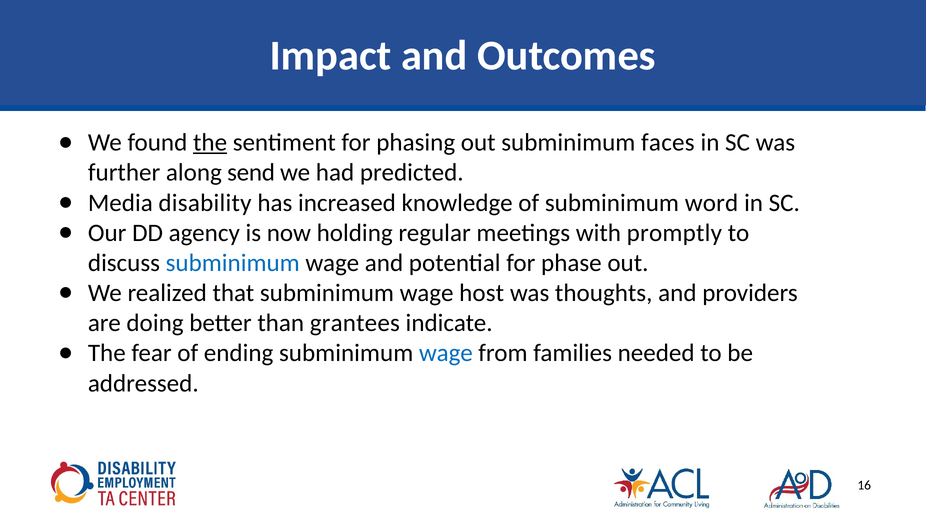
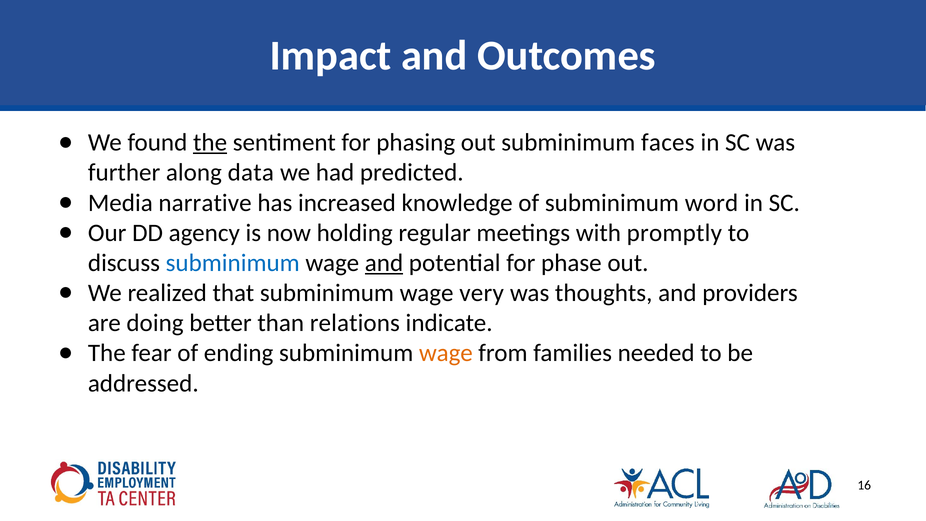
send: send -> data
disability: disability -> narrative
and at (384, 263) underline: none -> present
host: host -> very
grantees: grantees -> relations
wage at (446, 353) colour: blue -> orange
